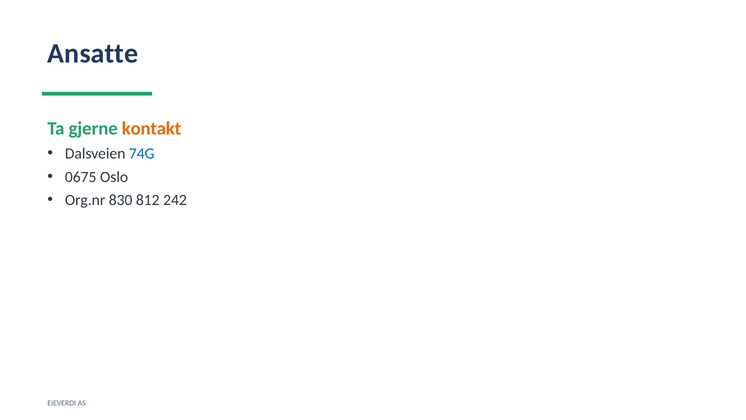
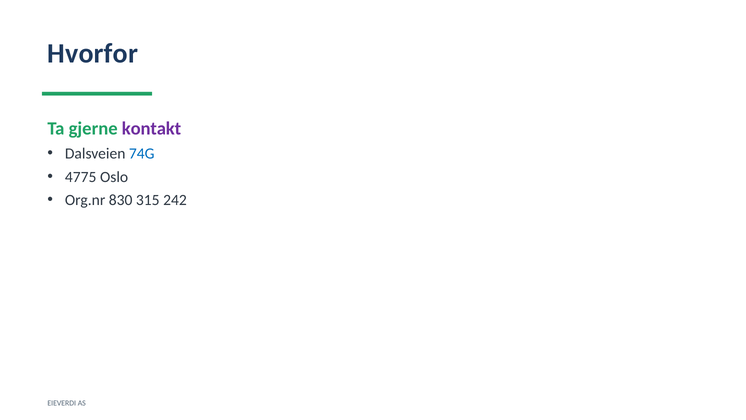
Ansatte: Ansatte -> Hvorfor
kontakt colour: orange -> purple
0675: 0675 -> 4775
812: 812 -> 315
